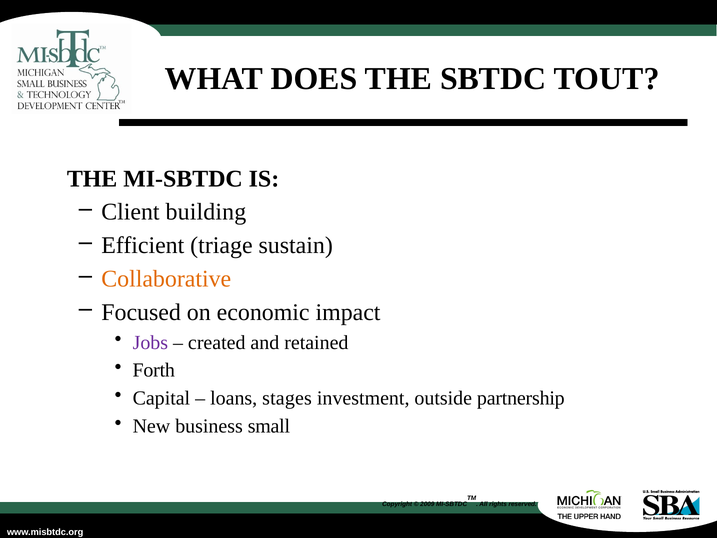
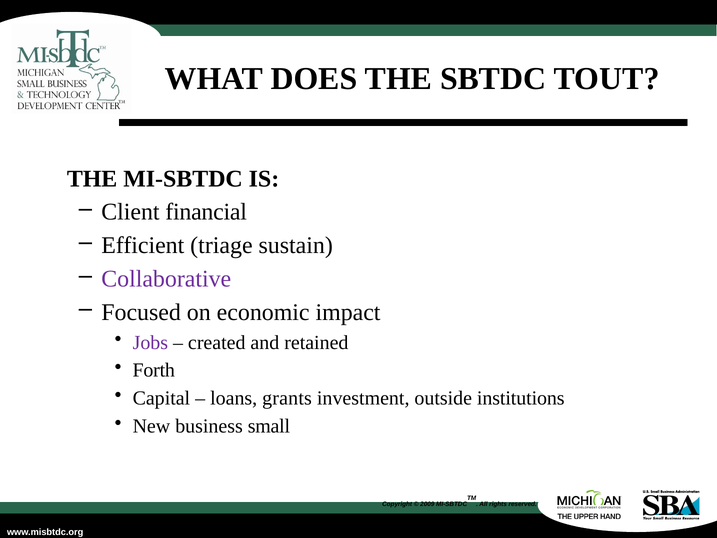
building: building -> financial
Collaborative colour: orange -> purple
stages: stages -> grants
partnership: partnership -> institutions
